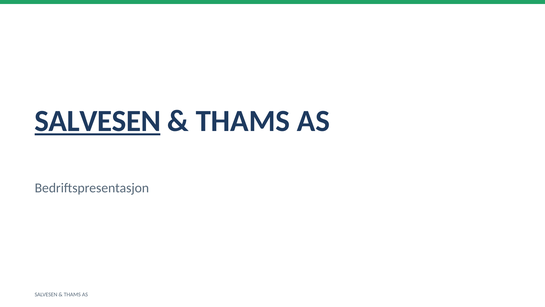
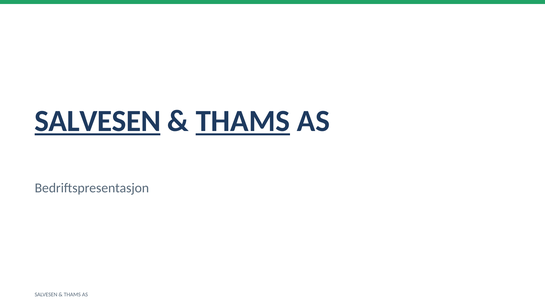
THAMS at (243, 121) underline: none -> present
